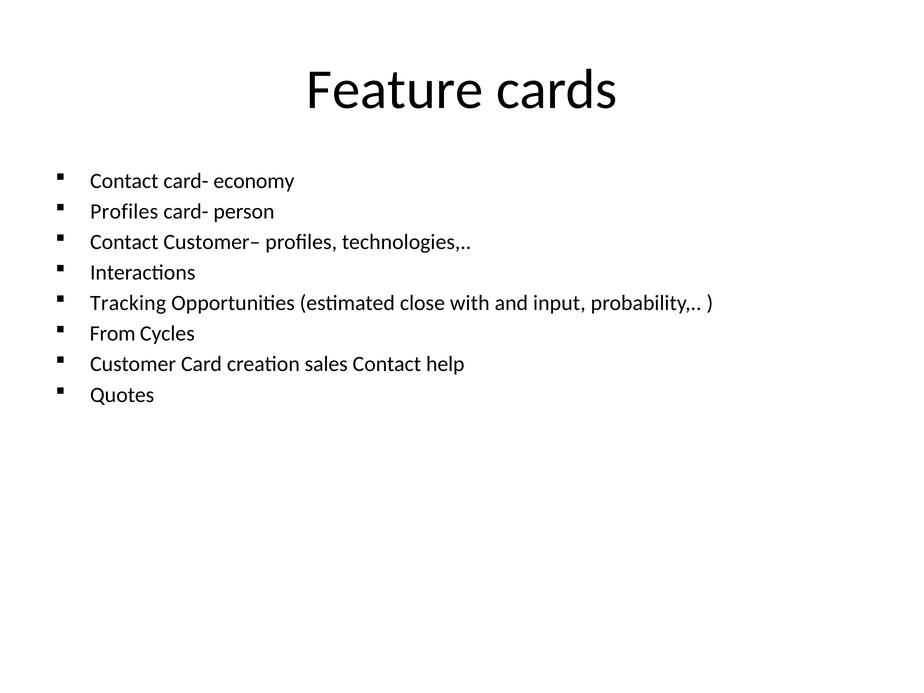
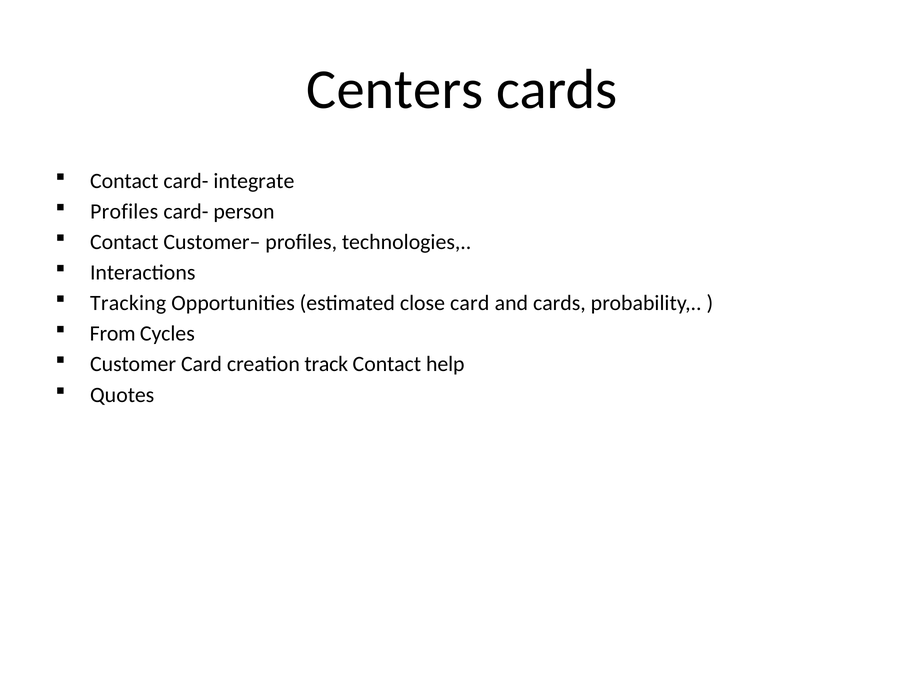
Feature: Feature -> Centers
economy: economy -> integrate
close with: with -> card
and input: input -> cards
sales: sales -> track
